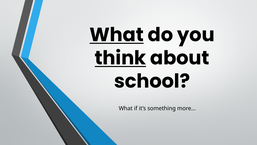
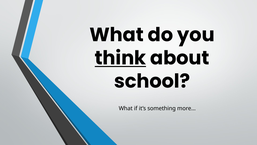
What at (117, 35) underline: present -> none
